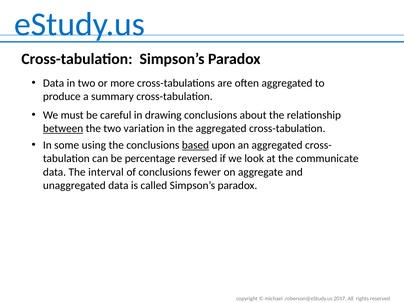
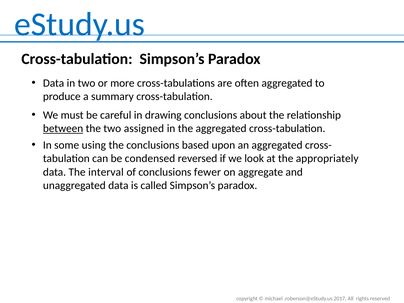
variation: variation -> assigned
based underline: present -> none
percentage: percentage -> condensed
communicate: communicate -> appropriately
